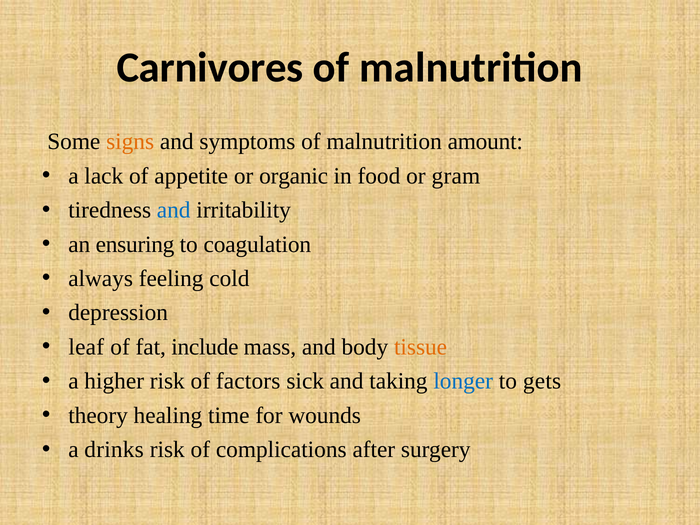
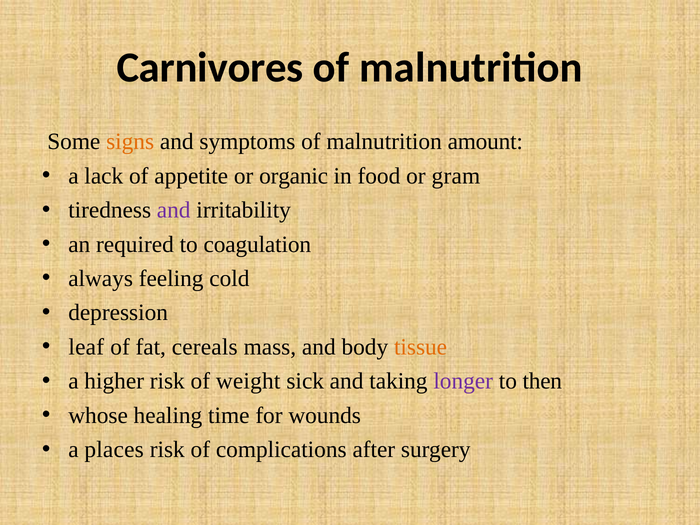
and at (174, 210) colour: blue -> purple
ensuring: ensuring -> required
include: include -> cereals
factors: factors -> weight
longer colour: blue -> purple
gets: gets -> then
theory: theory -> whose
drinks: drinks -> places
